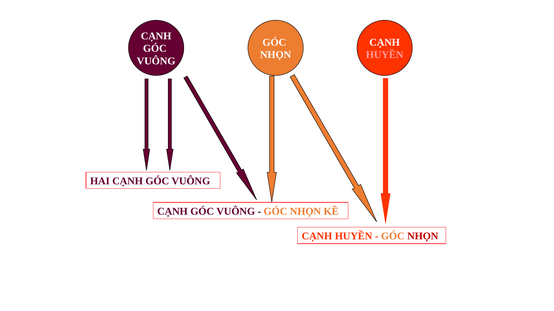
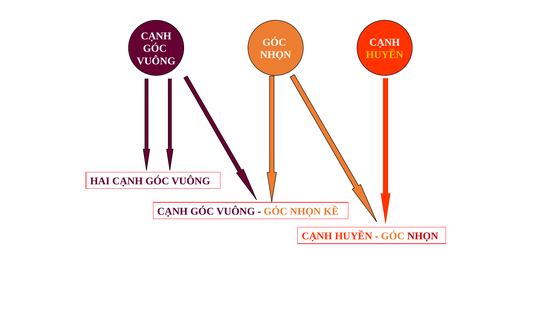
HUYỀN at (385, 55) colour: pink -> yellow
